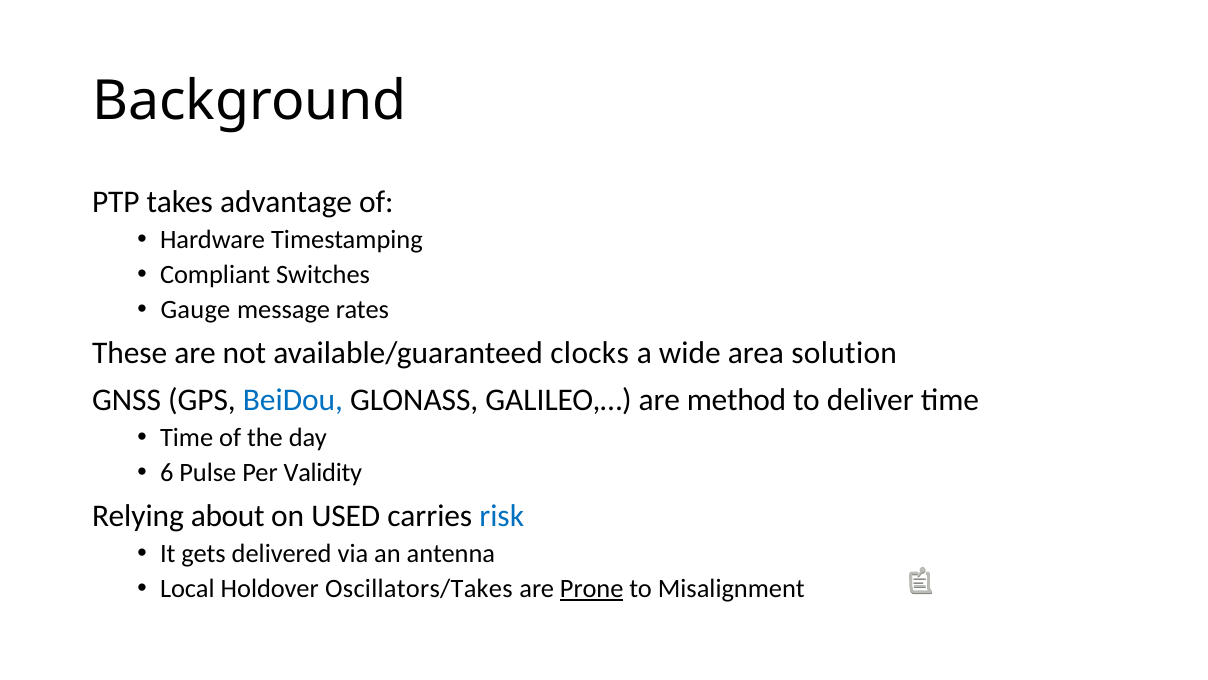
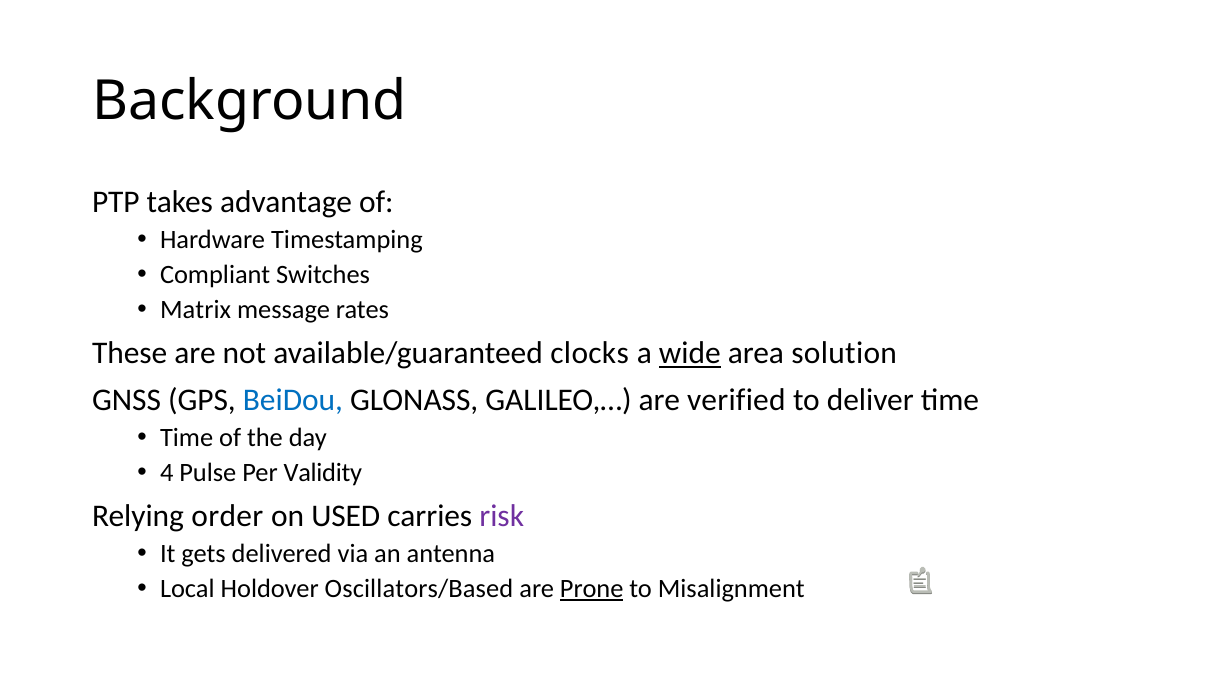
Gauge: Gauge -> Matrix
wide underline: none -> present
method: method -> verified
6: 6 -> 4
about: about -> order
risk colour: blue -> purple
Oscillators/Takes: Oscillators/Takes -> Oscillators/Based
